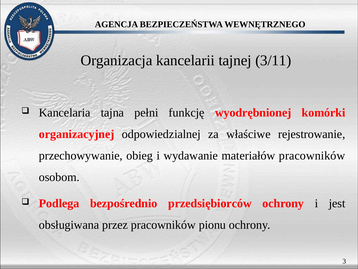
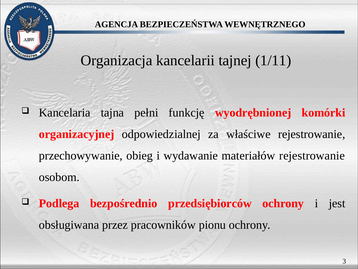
3/11: 3/11 -> 1/11
materiałów pracowników: pracowników -> rejestrowanie
